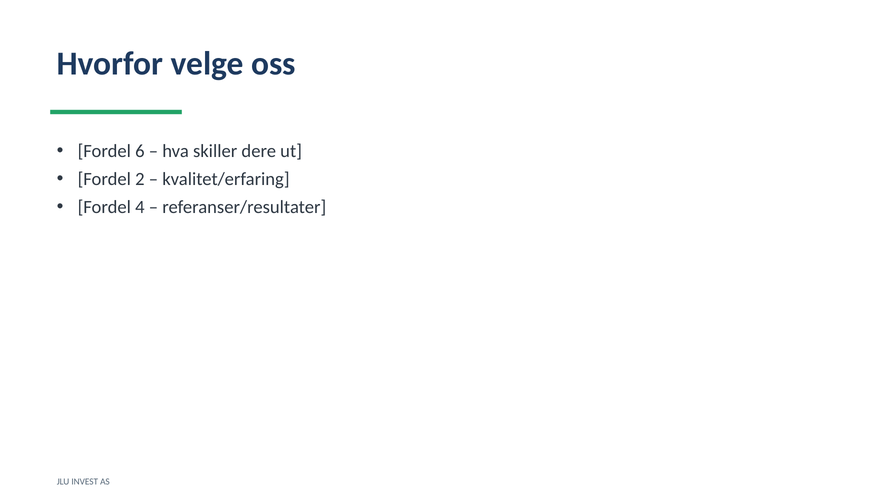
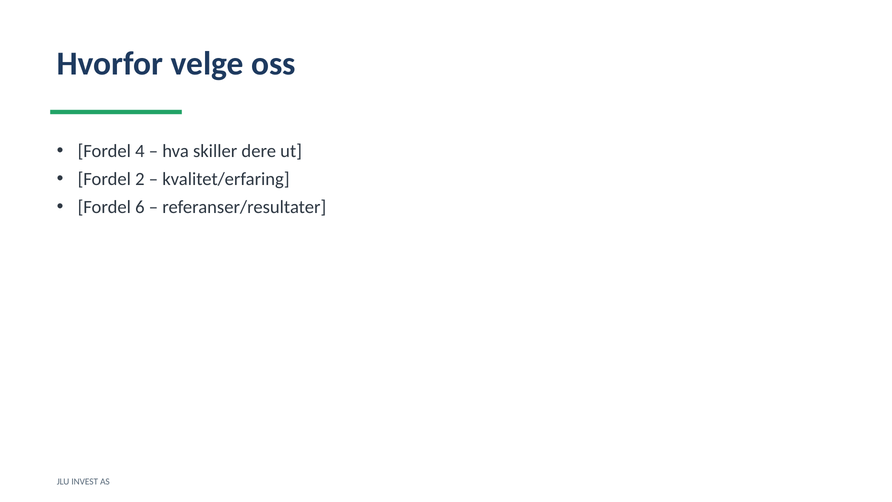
6: 6 -> 4
4: 4 -> 6
